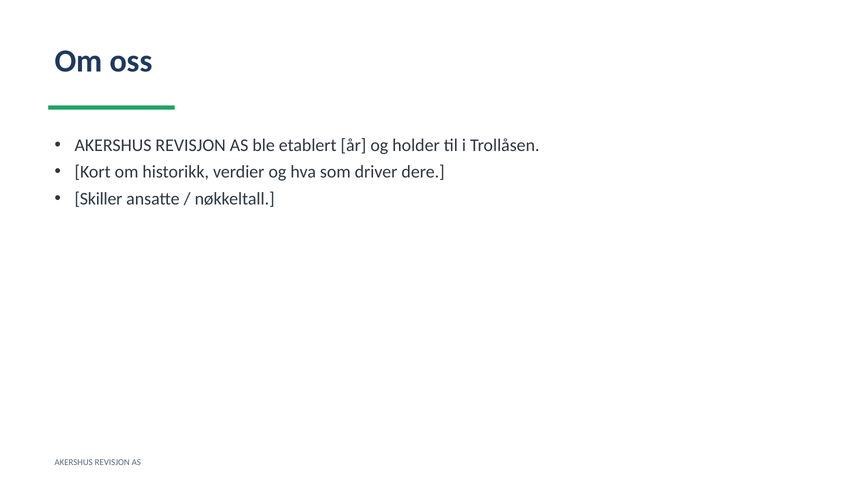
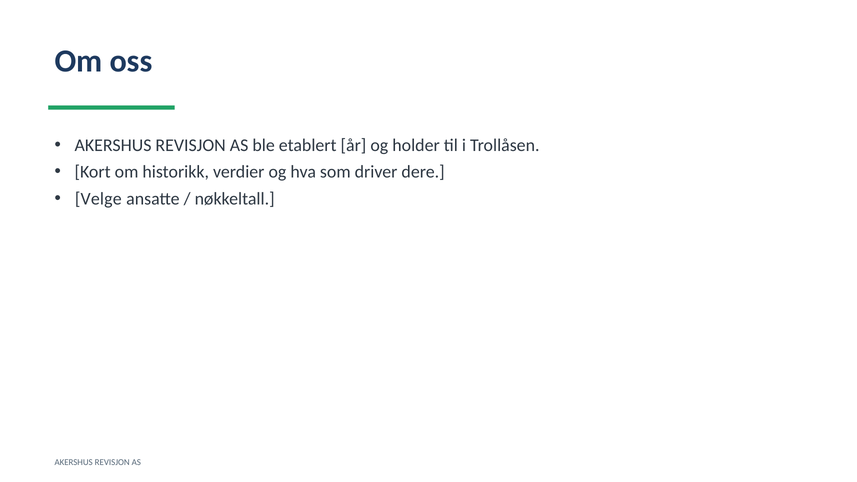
Skiller: Skiller -> Velge
